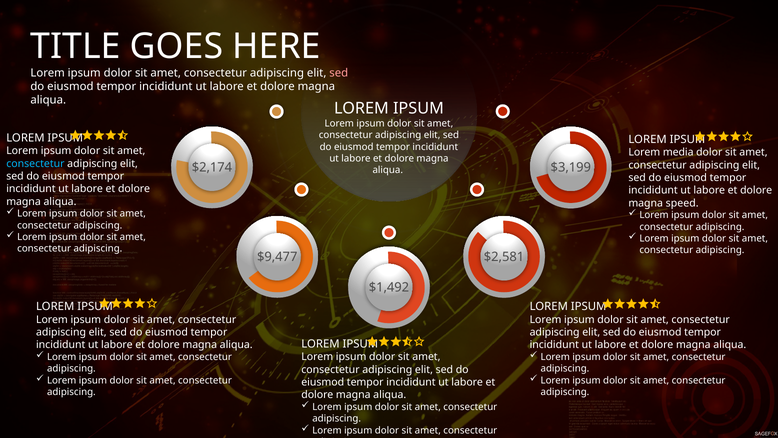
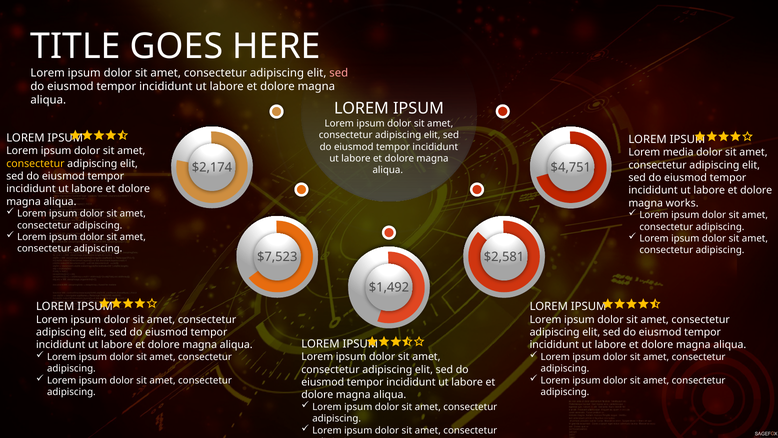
consectetur at (35, 163) colour: light blue -> yellow
$3,199: $3,199 -> $4,751
speed: speed -> works
$9,477: $9,477 -> $7,523
